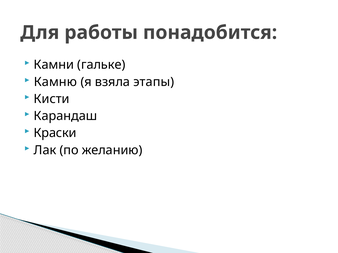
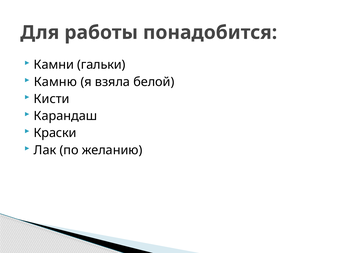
гальке: гальке -> гальки
этапы: этапы -> белой
